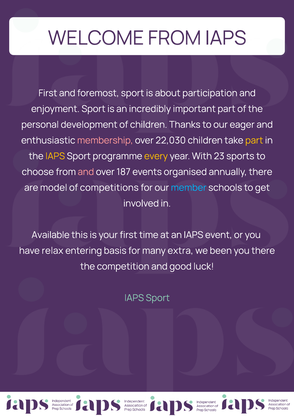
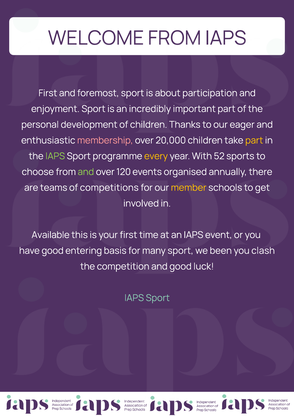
22,030: 22,030 -> 20,000
IAPS at (55, 156) colour: yellow -> light green
23: 23 -> 52
and at (86, 172) colour: pink -> light green
187: 187 -> 120
model: model -> teams
member colour: light blue -> yellow
have relax: relax -> good
many extra: extra -> sport
you there: there -> clash
